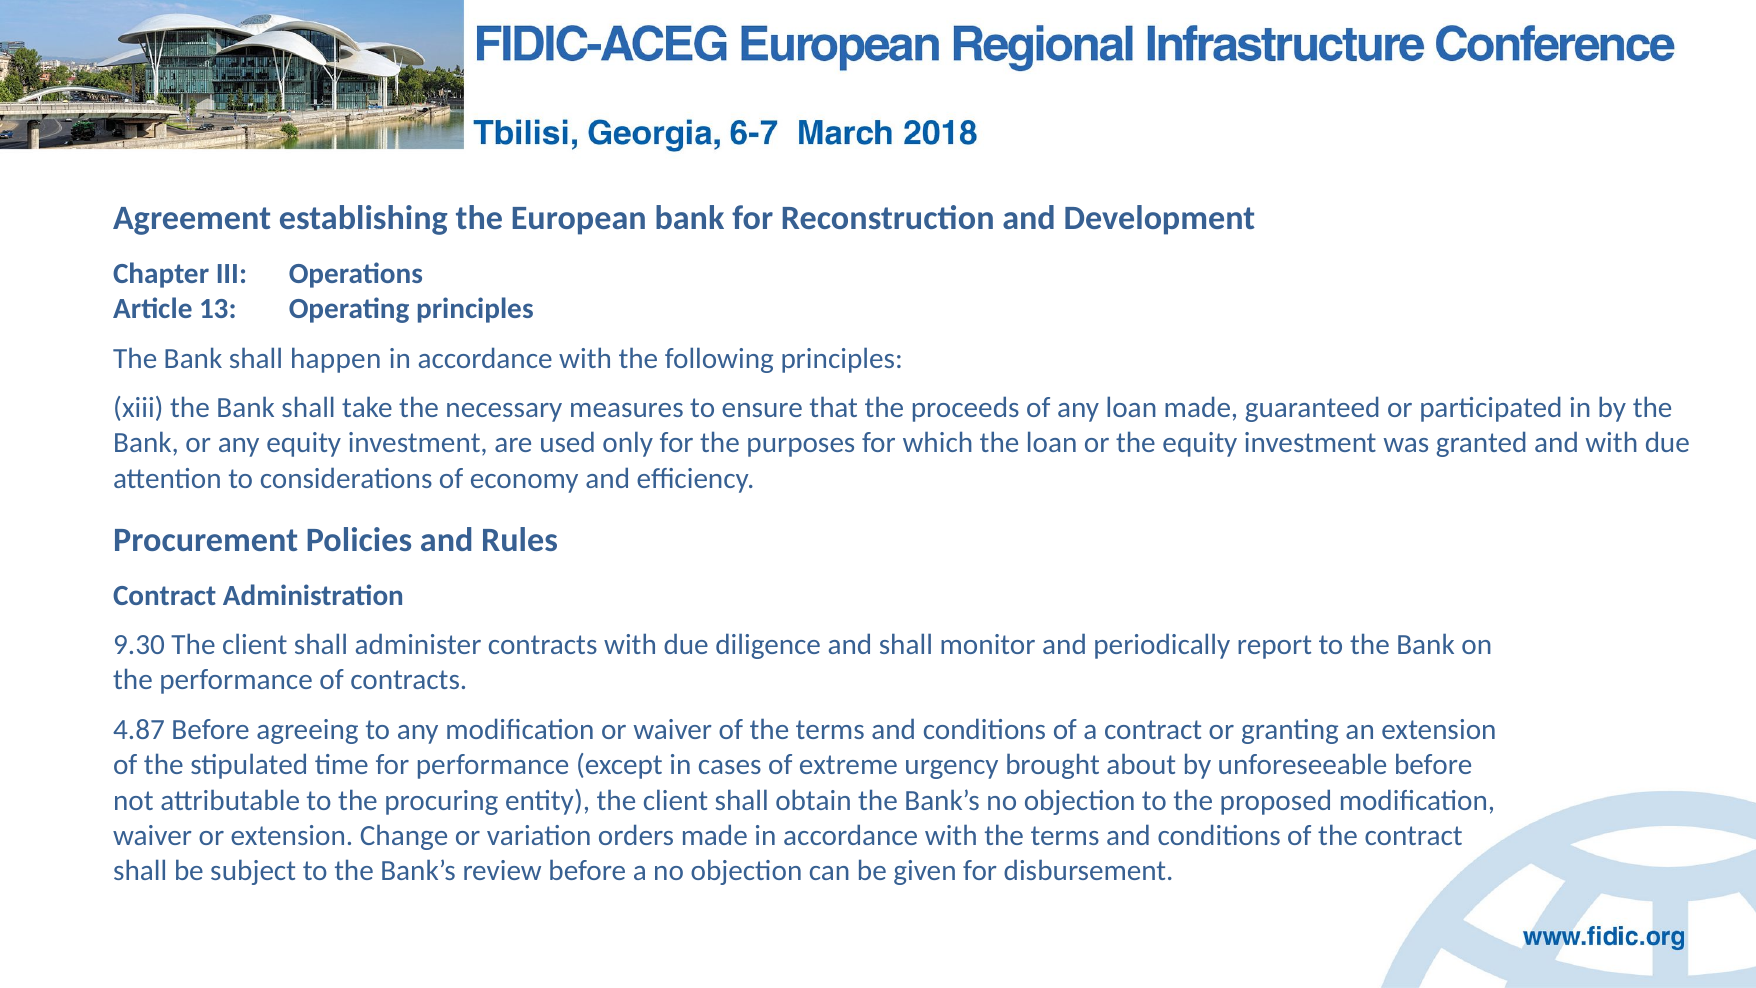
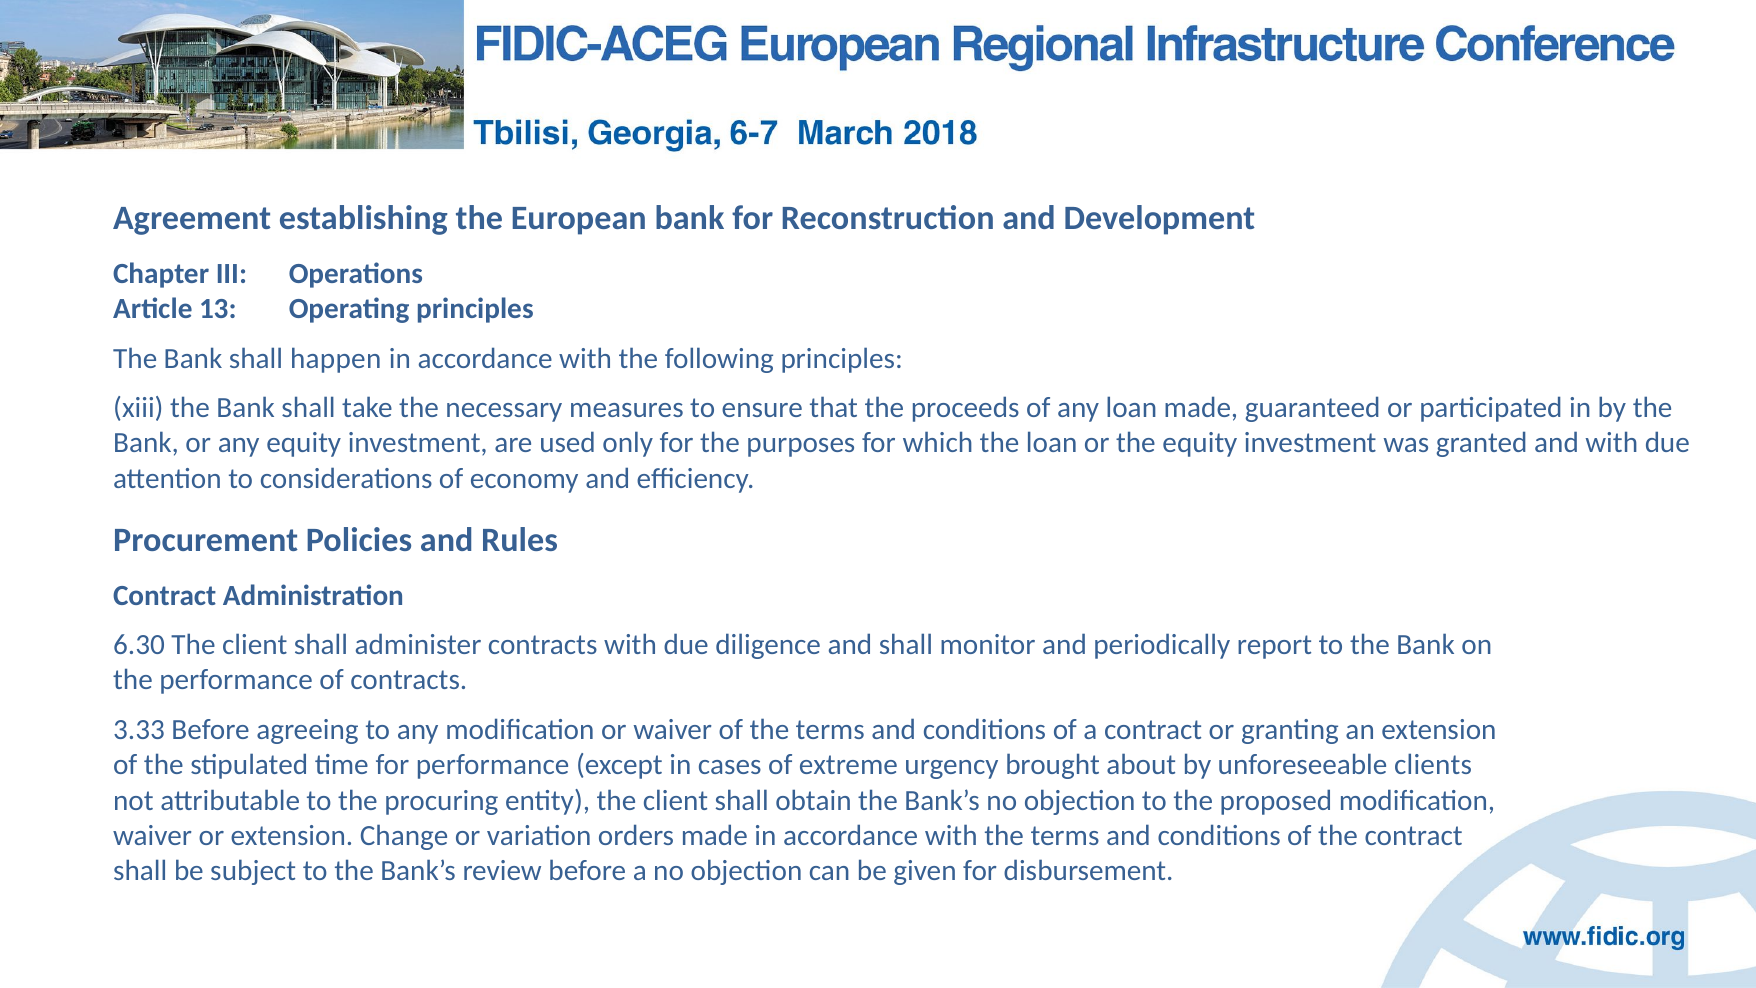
9.30: 9.30 -> 6.30
4.87: 4.87 -> 3.33
unforeseeable before: before -> clients
